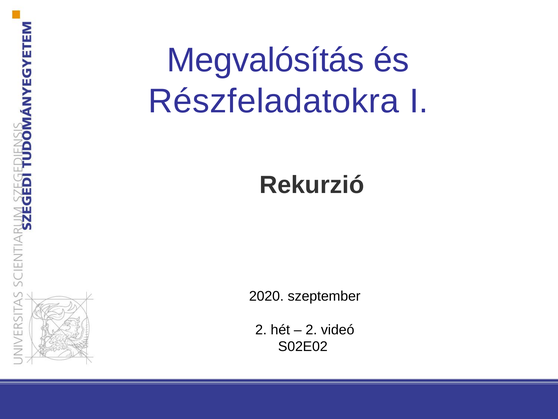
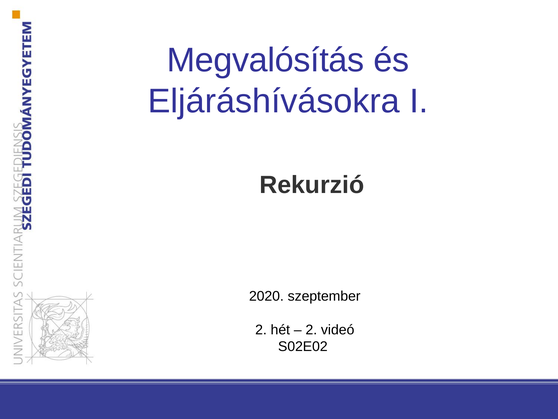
Részfeladatokra: Részfeladatokra -> Eljáráshívásokra
